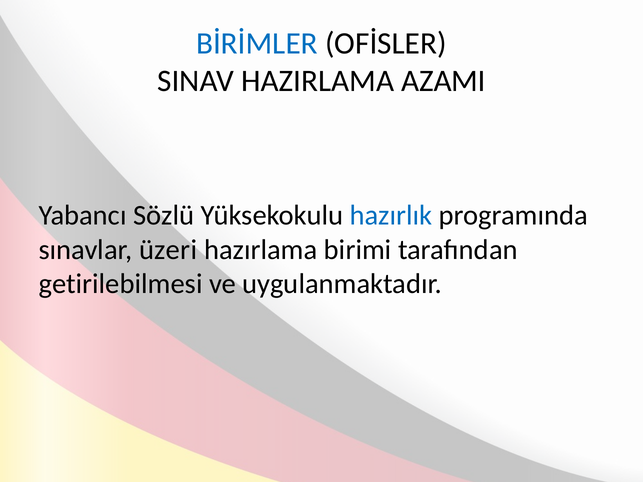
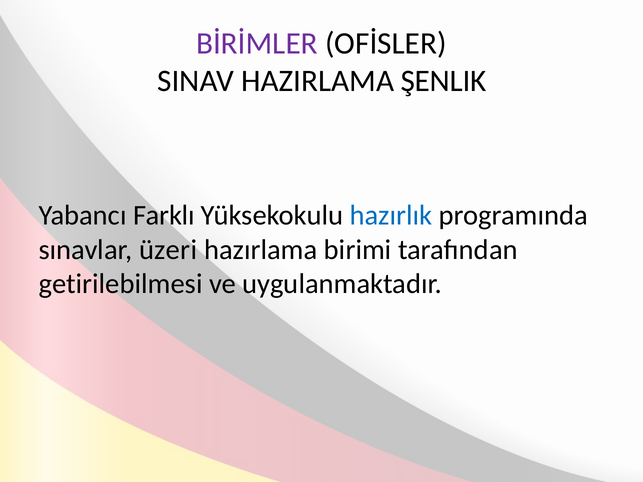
BİRİMLER colour: blue -> purple
AZAMI: AZAMI -> ŞENLIK
Sözlü: Sözlü -> Farklı
